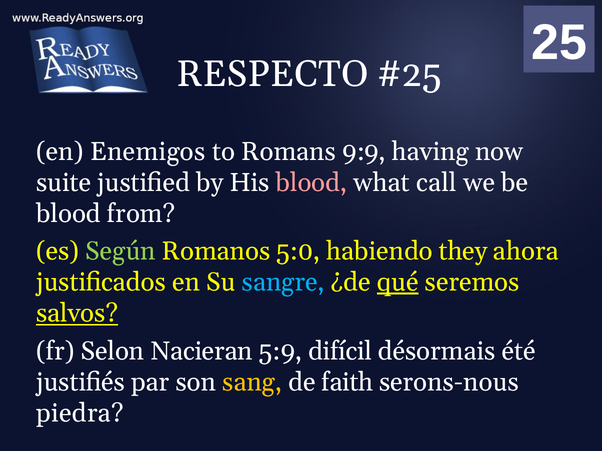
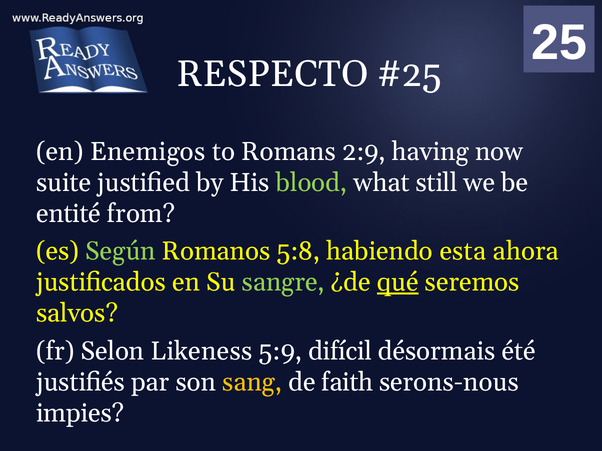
9:9: 9:9 -> 2:9
blood at (311, 183) colour: pink -> light green
call: call -> still
blood at (69, 214): blood -> entité
5:0: 5:0 -> 5:8
they: they -> esta
sangre colour: light blue -> light green
salvos underline: present -> none
Nacieran: Nacieran -> Likeness
piedra: piedra -> impies
